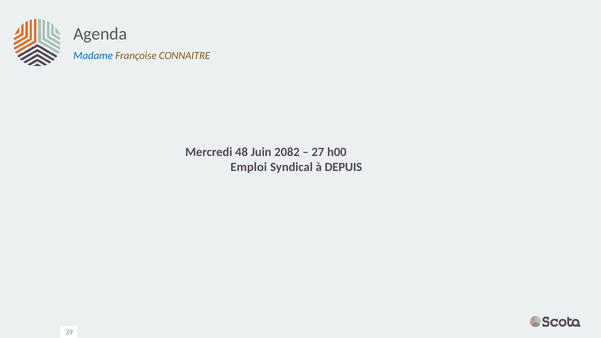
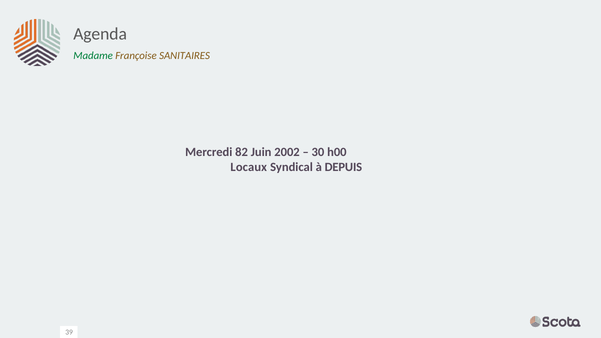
Madame colour: blue -> green
CONNAITRE: CONNAITRE -> SANITAIRES
48: 48 -> 82
2082: 2082 -> 2002
27: 27 -> 30
Emploi: Emploi -> Locaux
